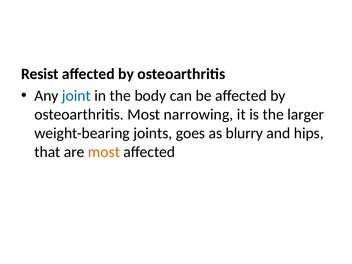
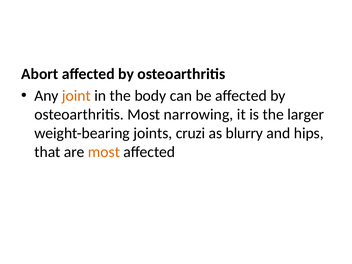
Resist: Resist -> Abort
joint colour: blue -> orange
goes: goes -> cruzi
